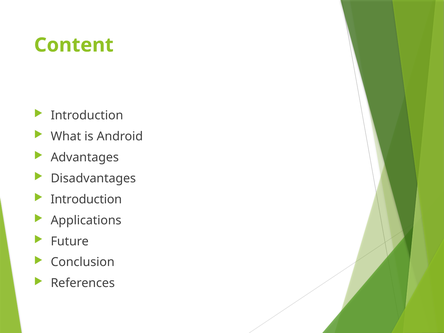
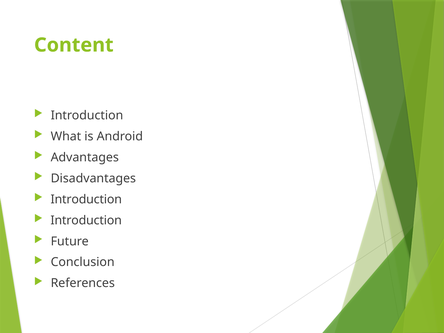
Applications at (86, 220): Applications -> Introduction
